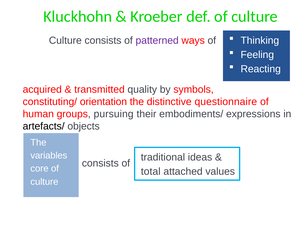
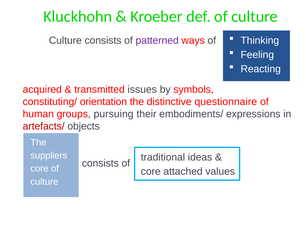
quality: quality -> issues
artefacts/ colour: black -> red
variables: variables -> suppliers
total at (151, 171): total -> core
